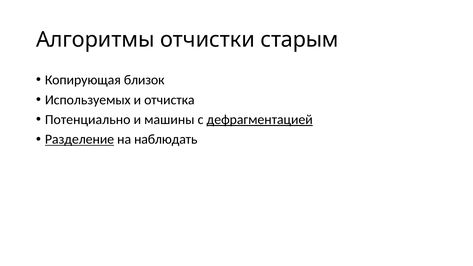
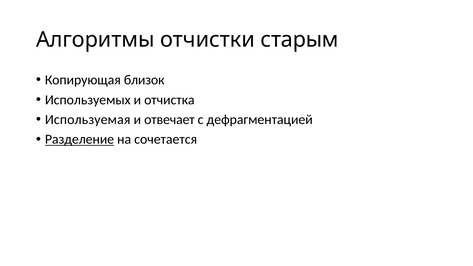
Потенциально: Потенциально -> Используемая
машины: машины -> отвечает
дефрагментацией underline: present -> none
наблюдать: наблюдать -> сочетается
